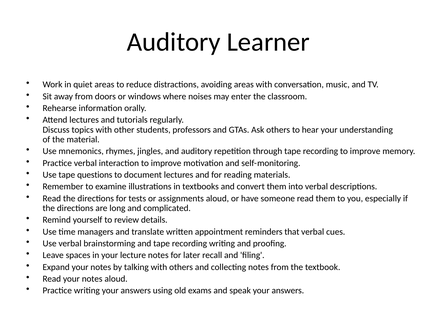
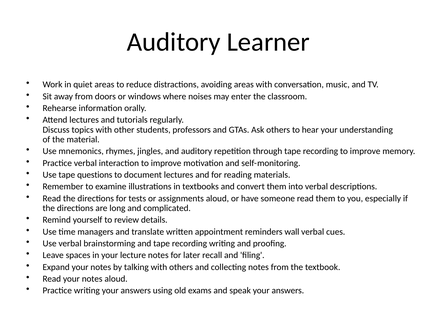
that: that -> wall
